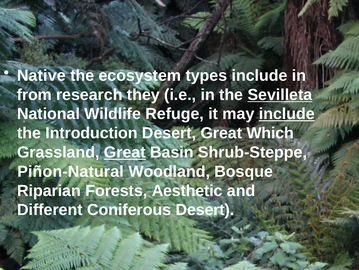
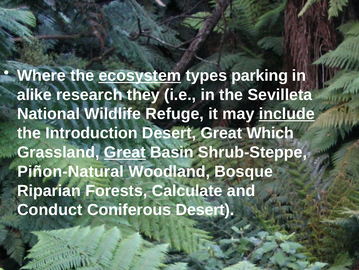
Native: Native -> Where
ecosystem underline: none -> present
types include: include -> parking
from: from -> alike
Sevilleta underline: present -> none
Aesthetic: Aesthetic -> Calculate
Different: Different -> Conduct
